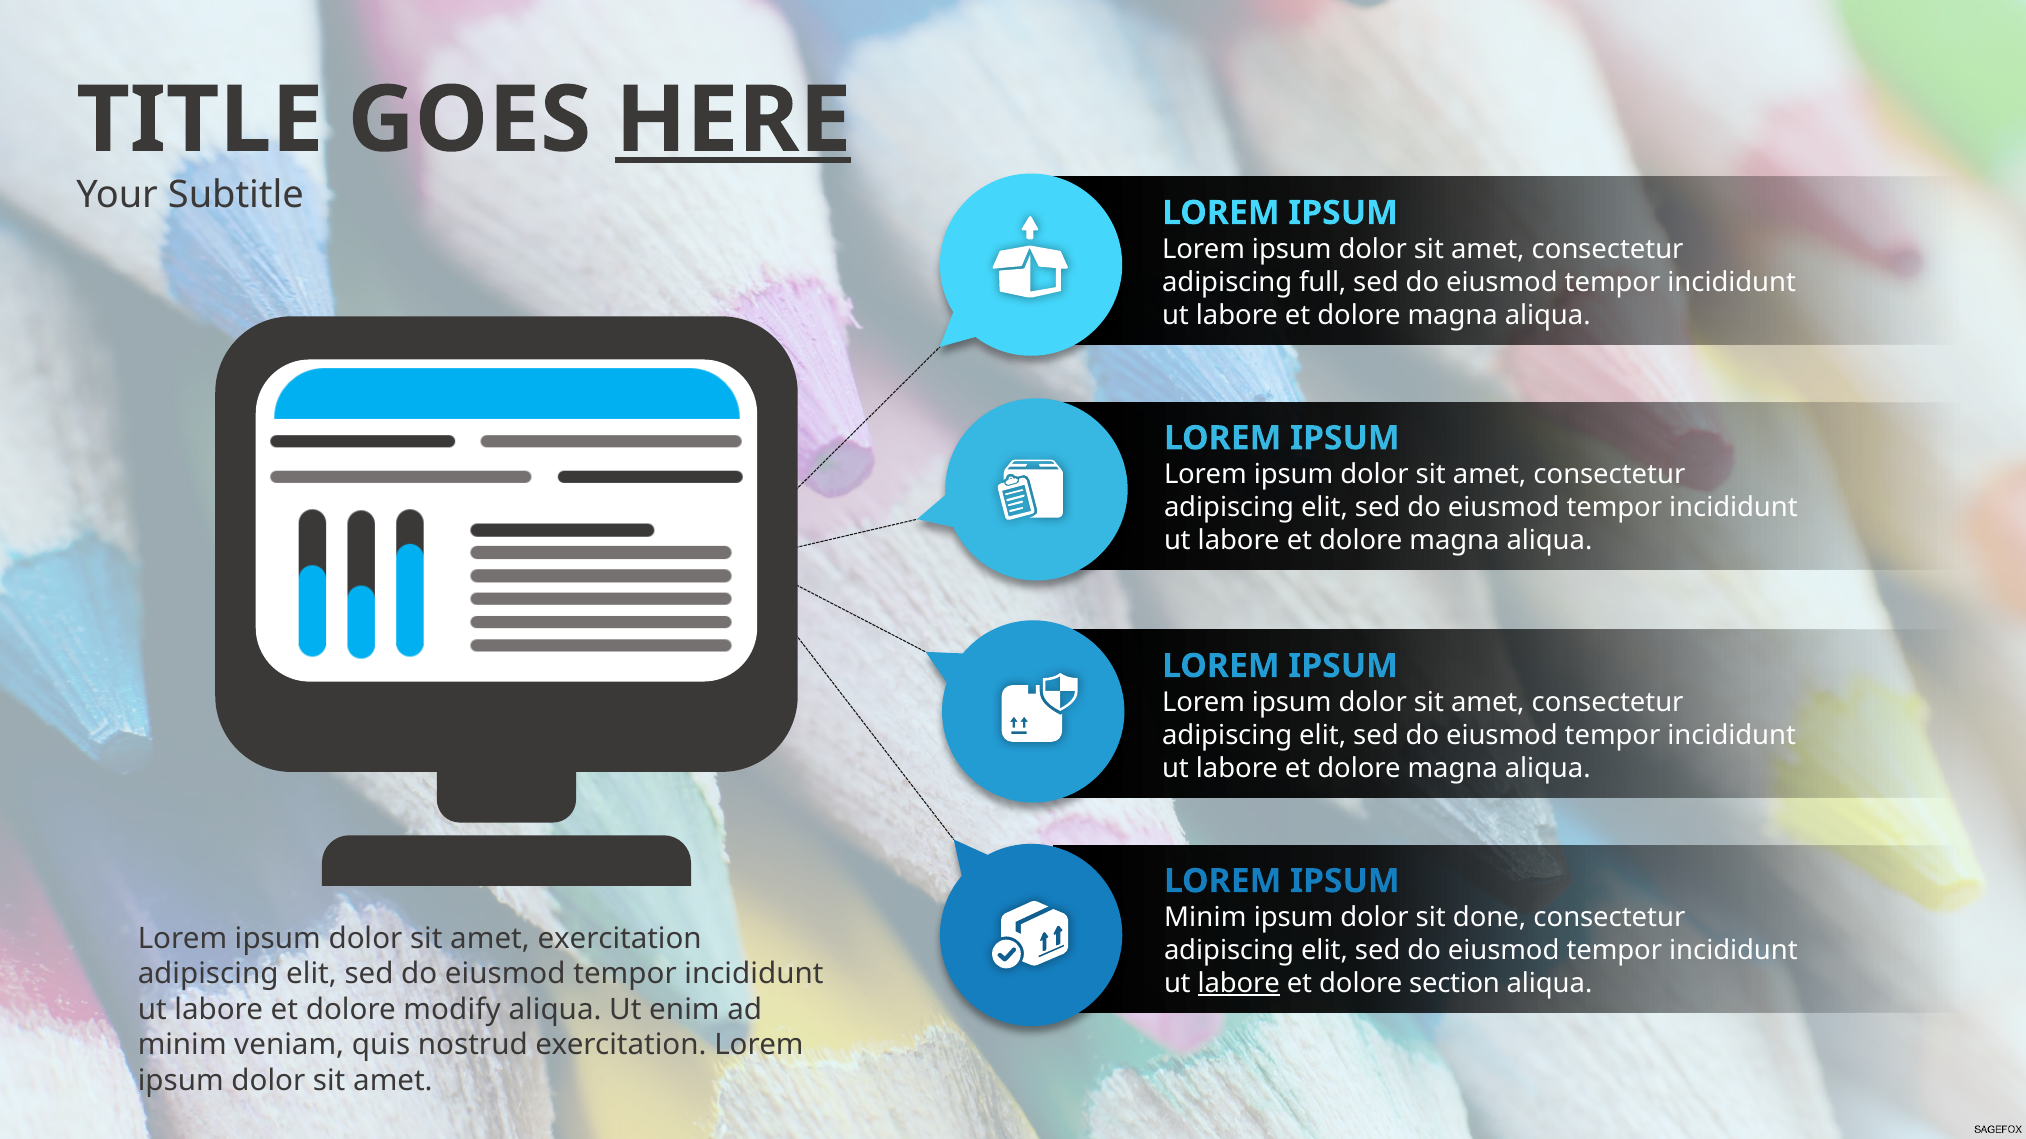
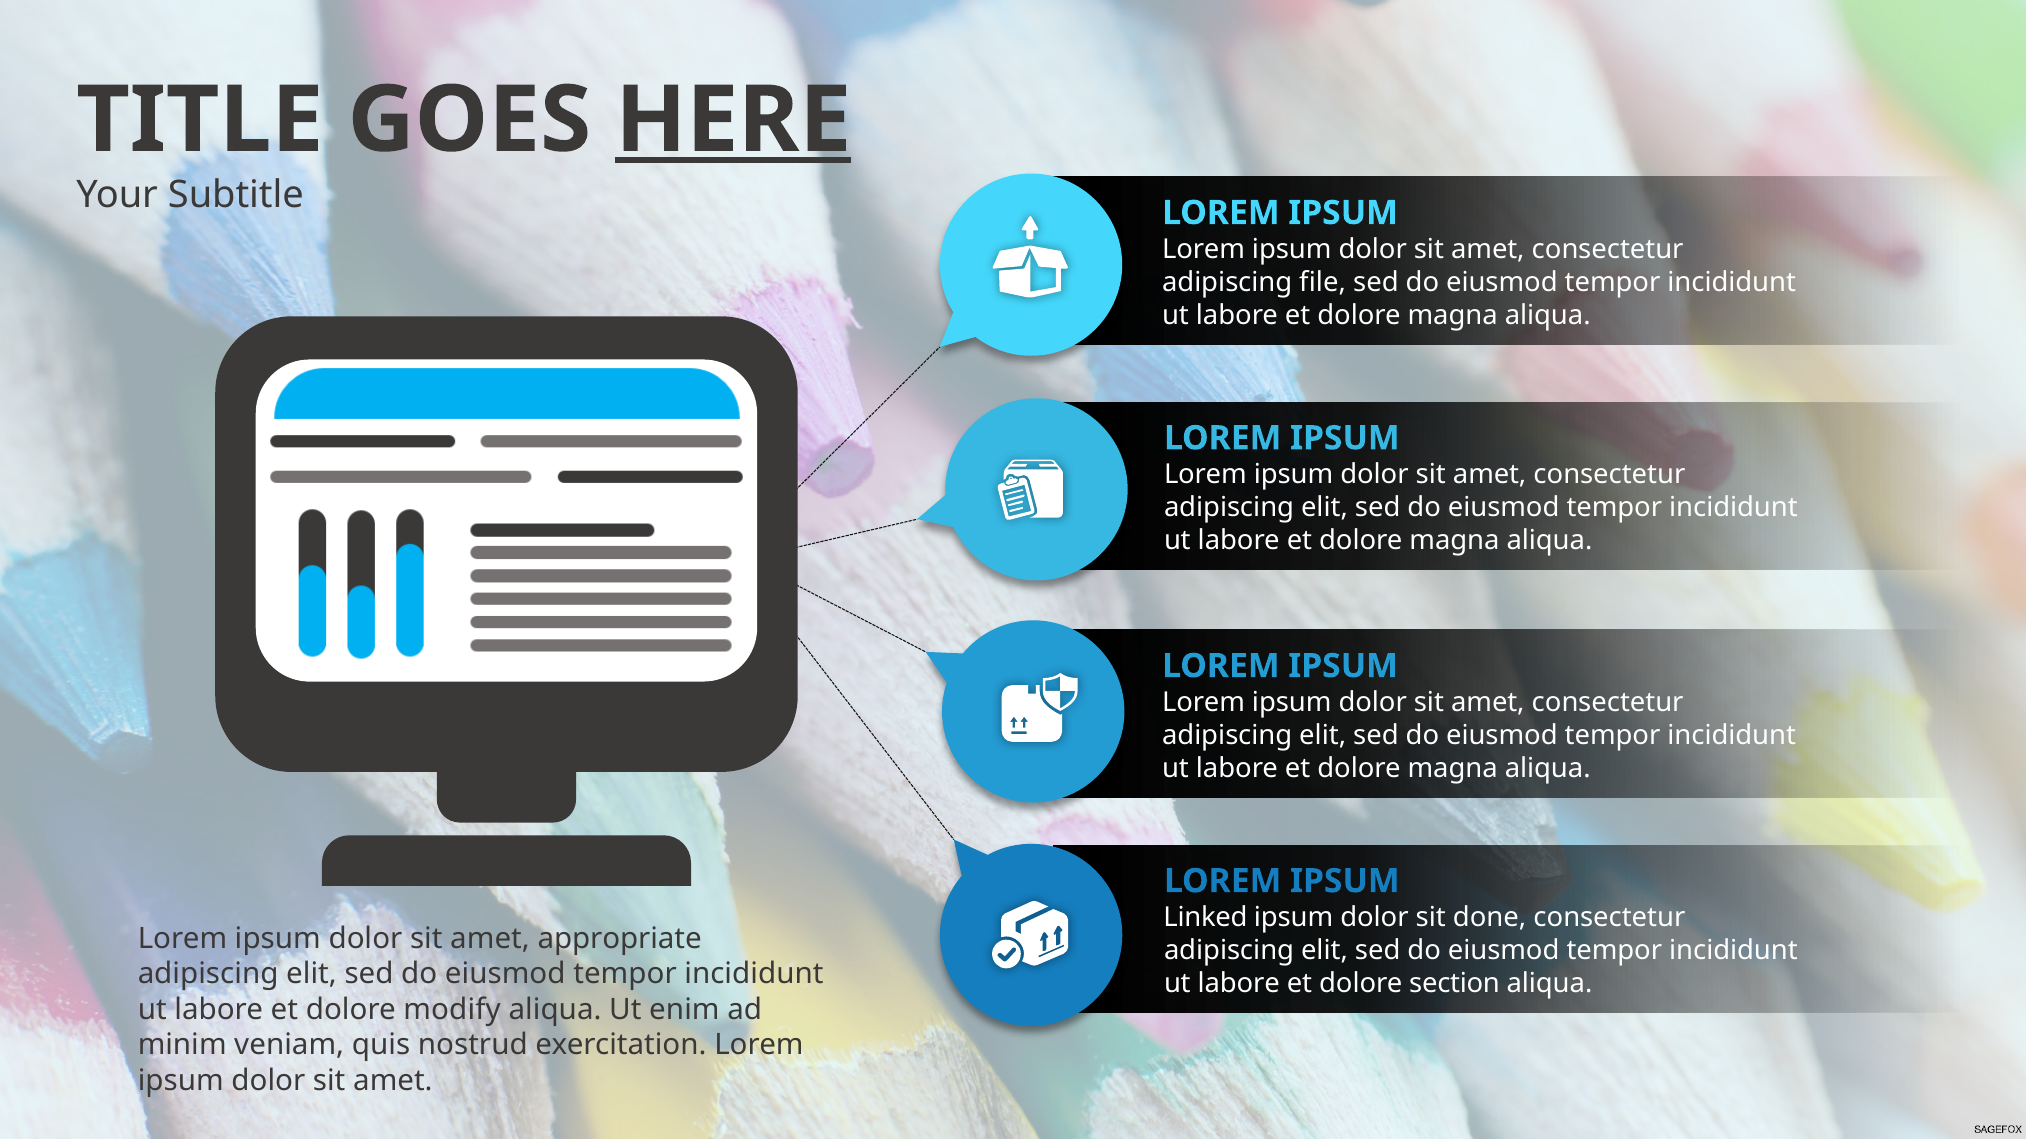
full: full -> file
Minim at (1205, 918): Minim -> Linked
amet exercitation: exercitation -> appropriate
labore at (1239, 984) underline: present -> none
